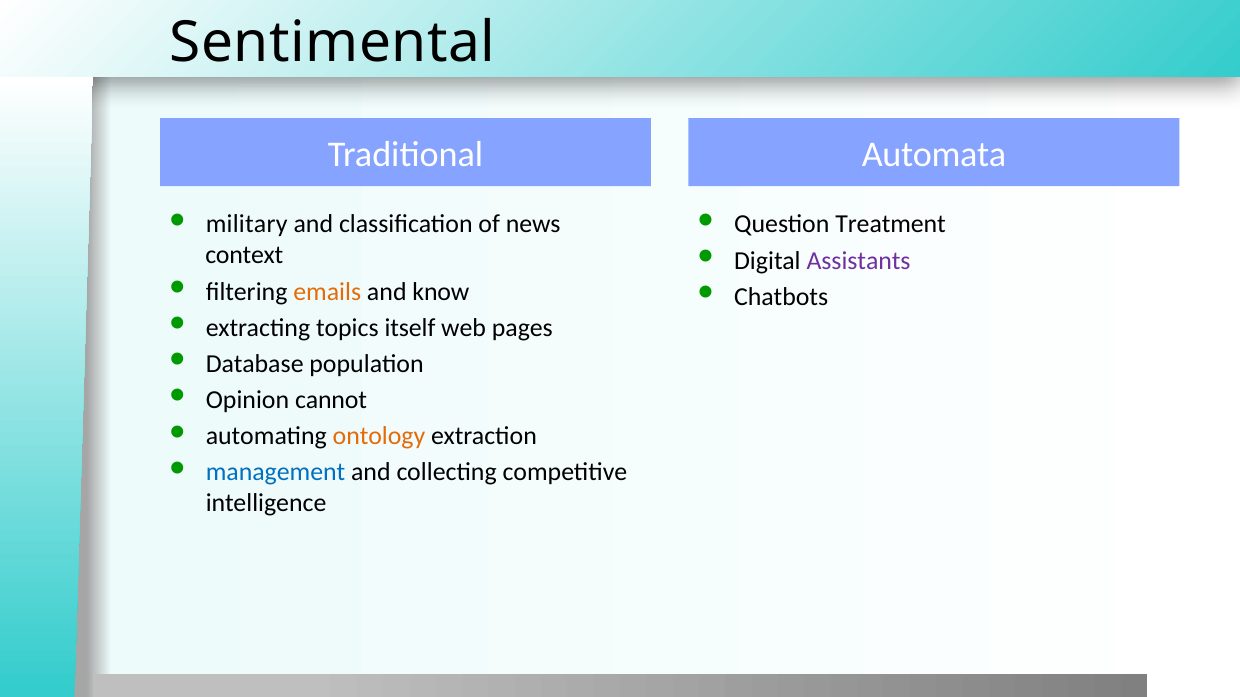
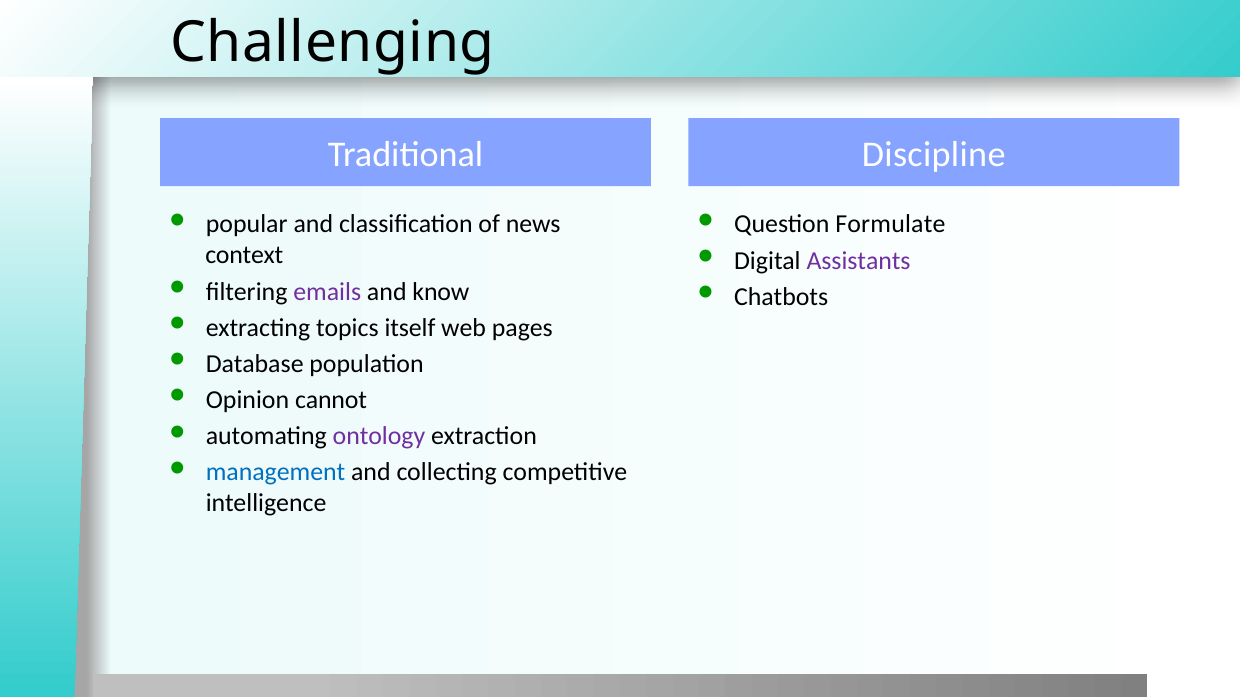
Sentimental: Sentimental -> Challenging
Automata: Automata -> Discipline
military: military -> popular
Treatment: Treatment -> Formulate
emails colour: orange -> purple
ontology colour: orange -> purple
